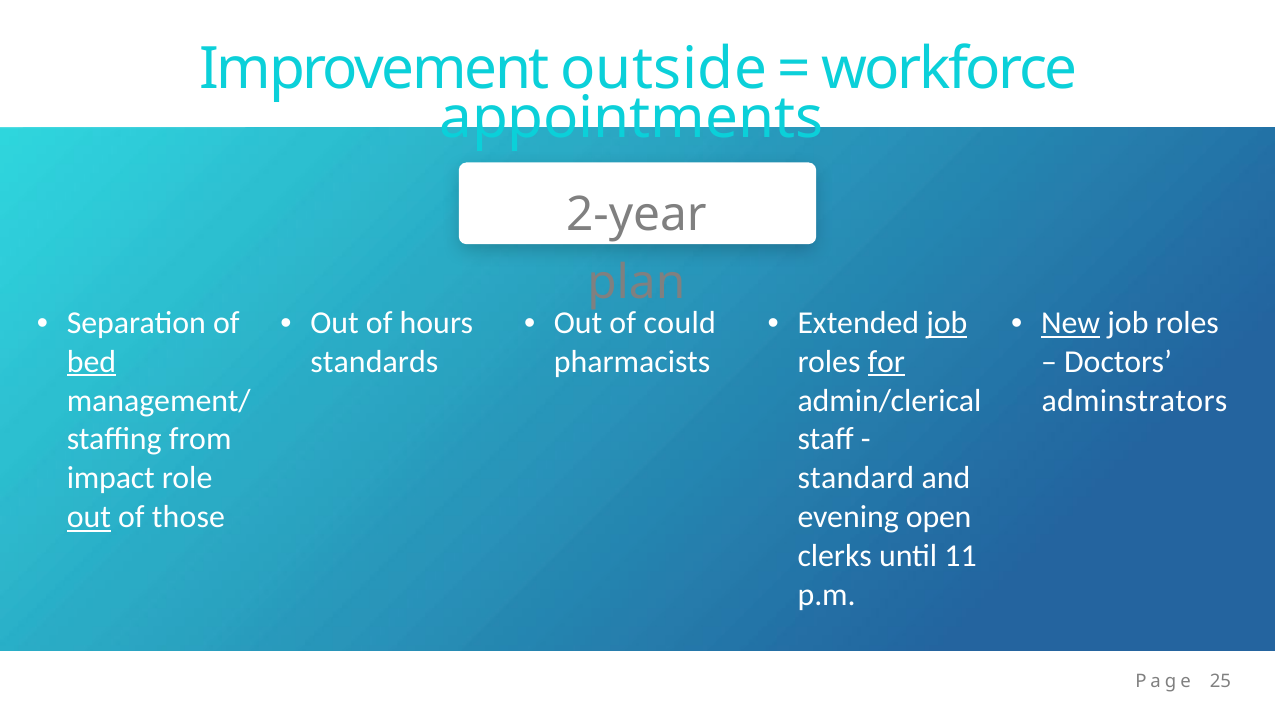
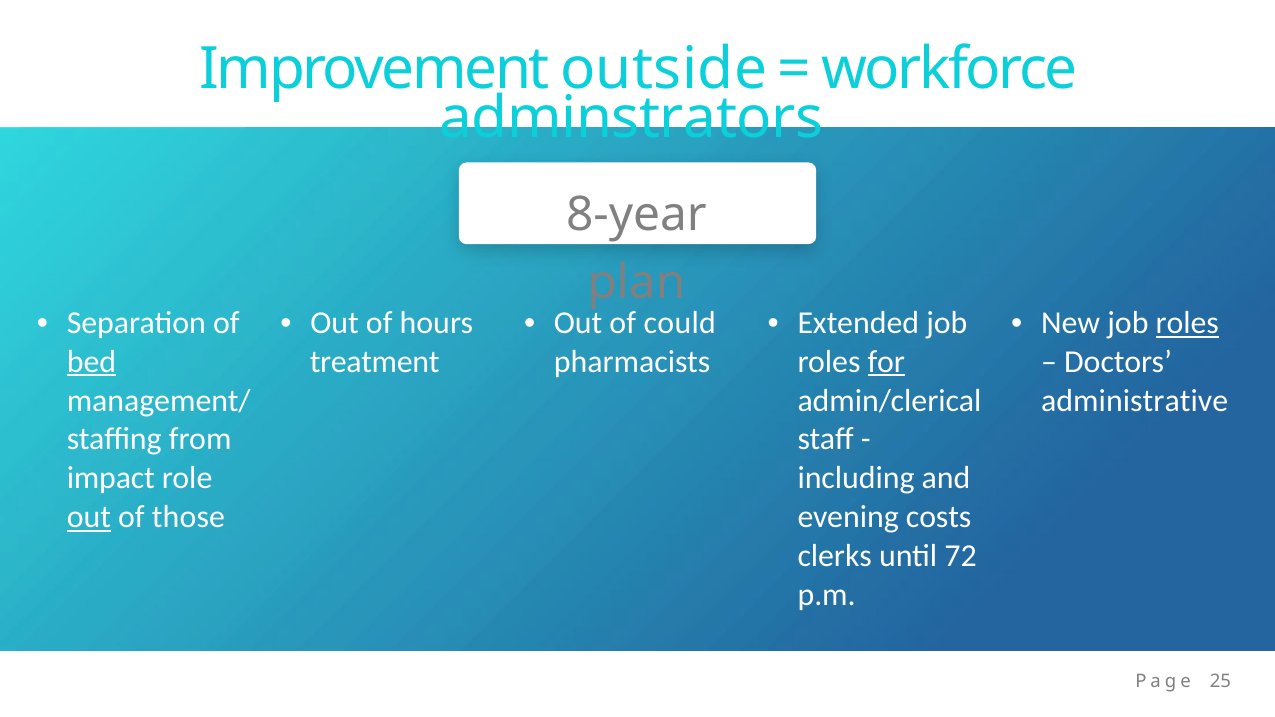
appointments: appointments -> adminstrators
2-year: 2-year -> 8-year
job at (947, 323) underline: present -> none
New underline: present -> none
roles at (1187, 323) underline: none -> present
standards: standards -> treatment
adminstrators: adminstrators -> administrative
standard: standard -> including
open: open -> costs
11: 11 -> 72
